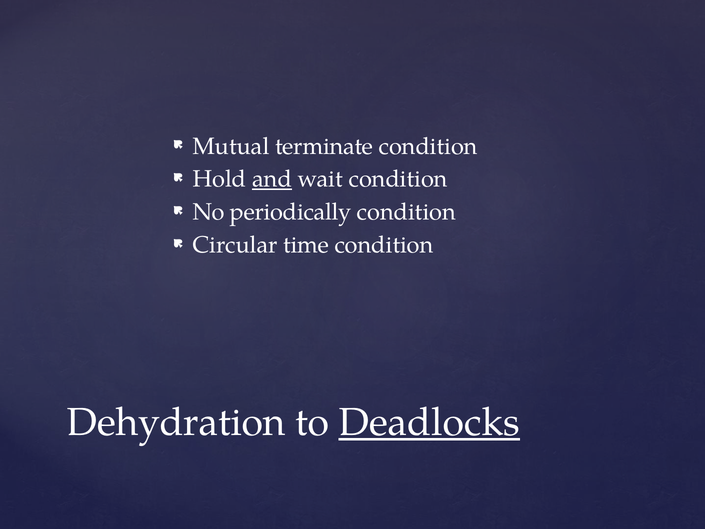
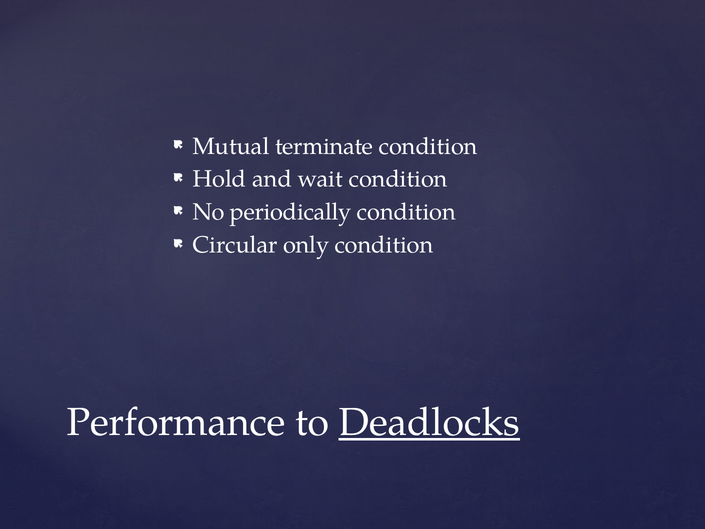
and underline: present -> none
time: time -> only
Dehydration: Dehydration -> Performance
